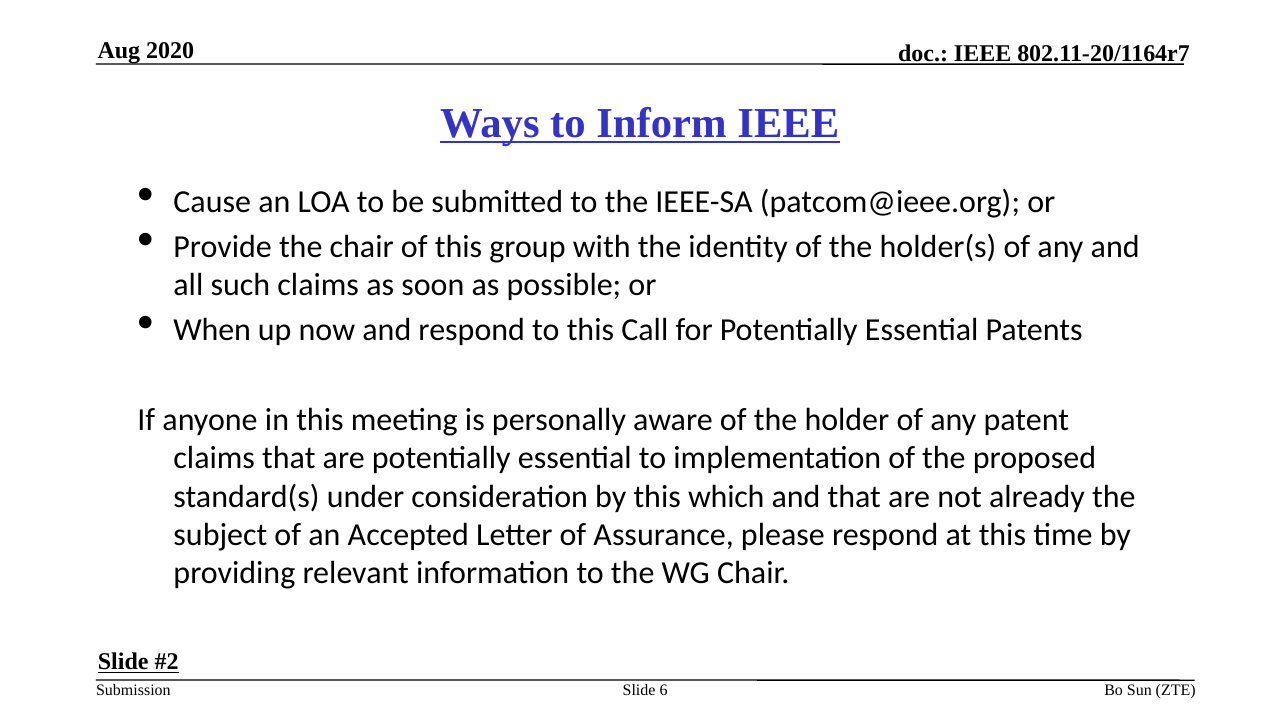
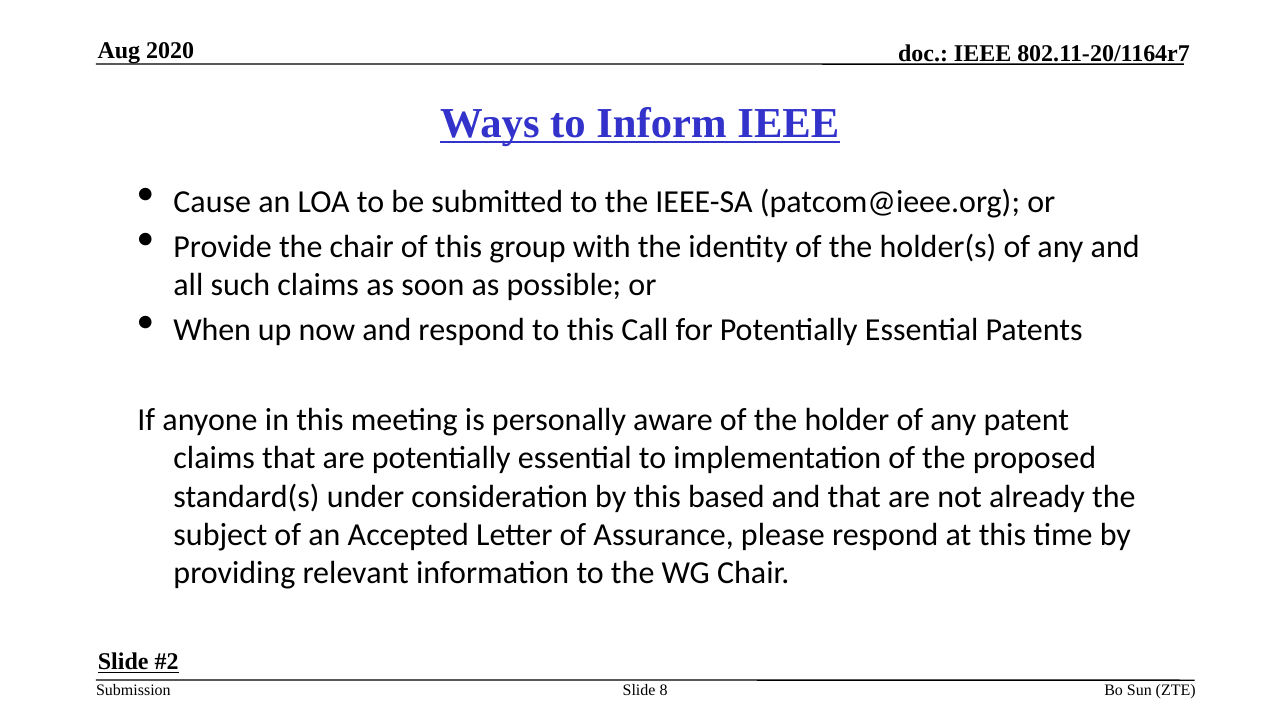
which: which -> based
6: 6 -> 8
